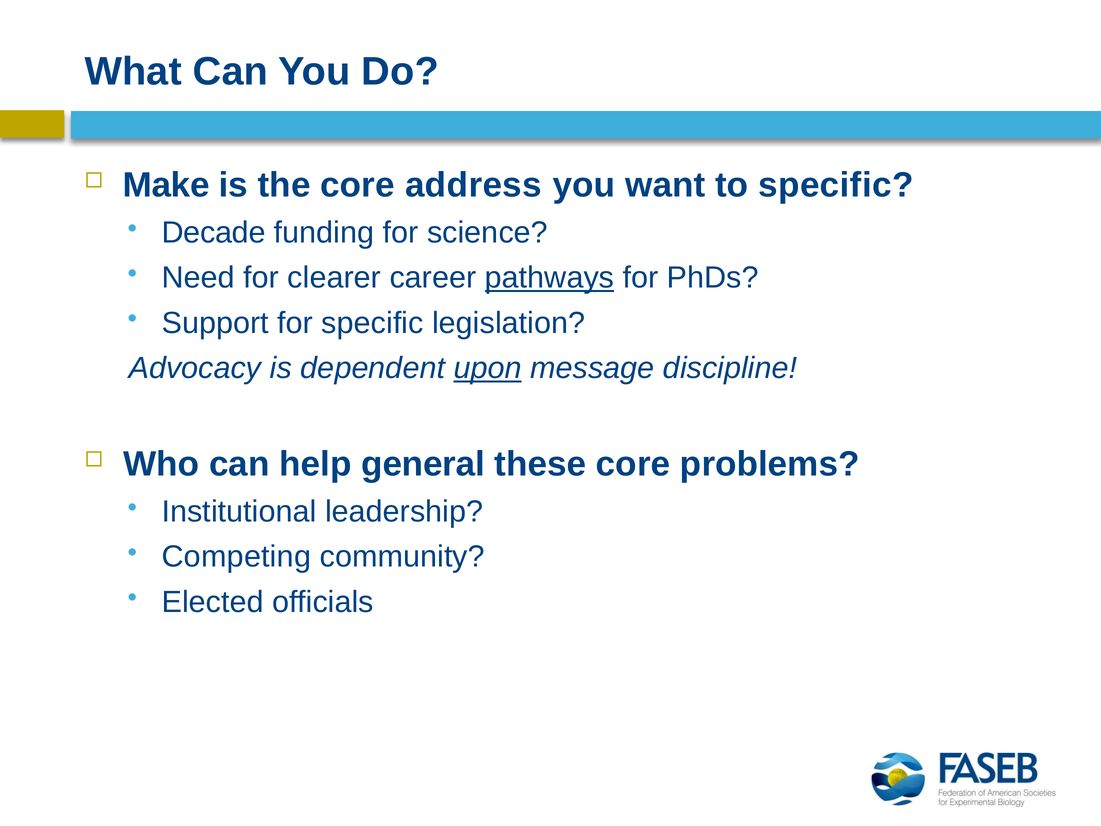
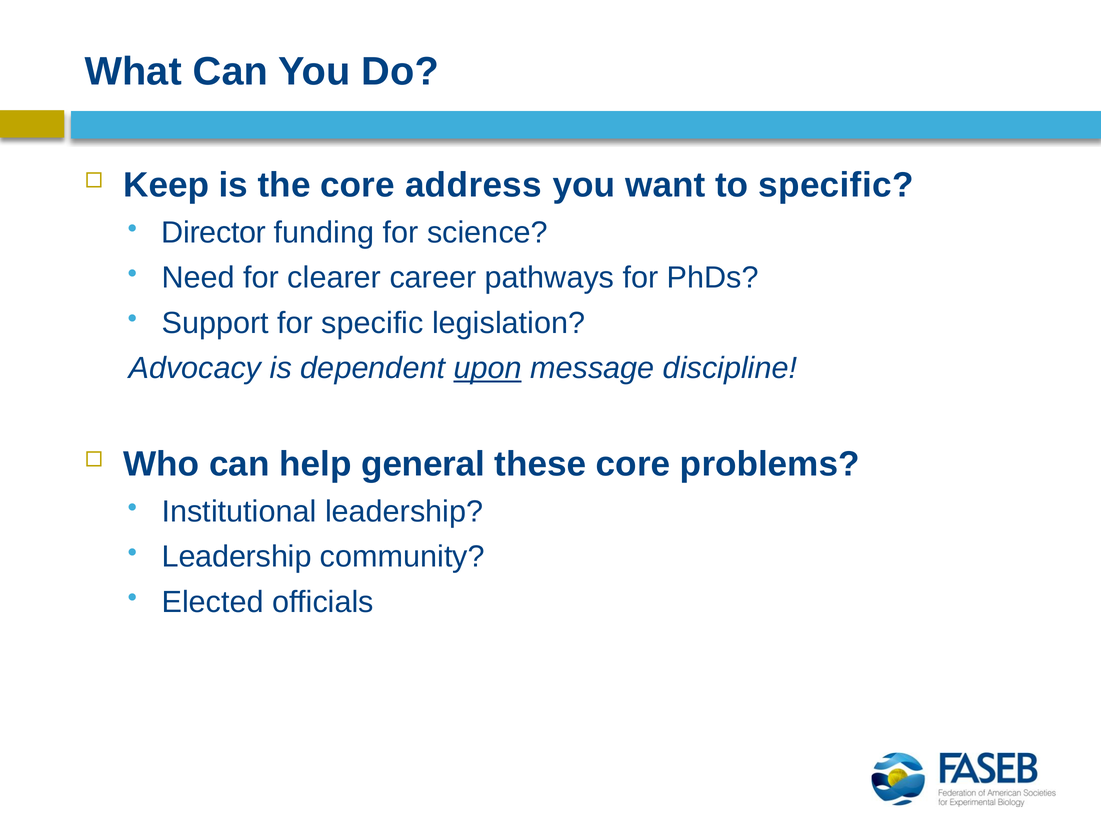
Make: Make -> Keep
Decade: Decade -> Director
pathways underline: present -> none
Competing at (236, 557): Competing -> Leadership
